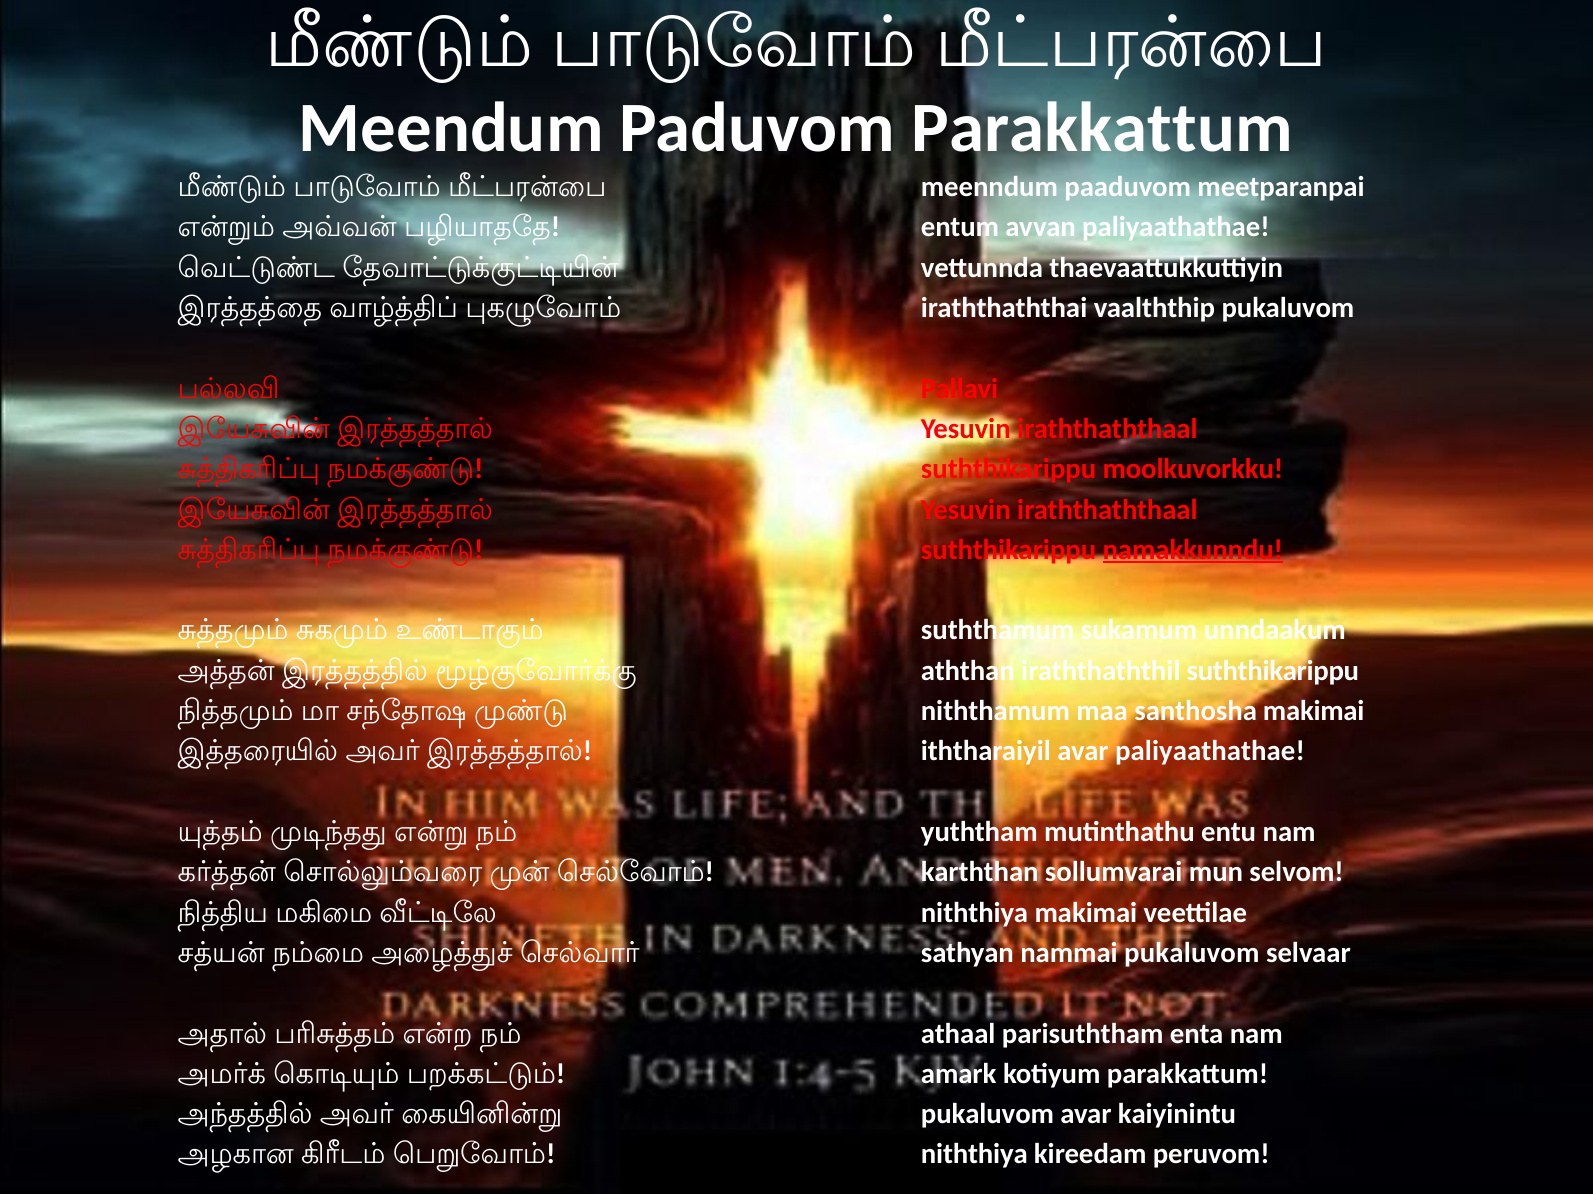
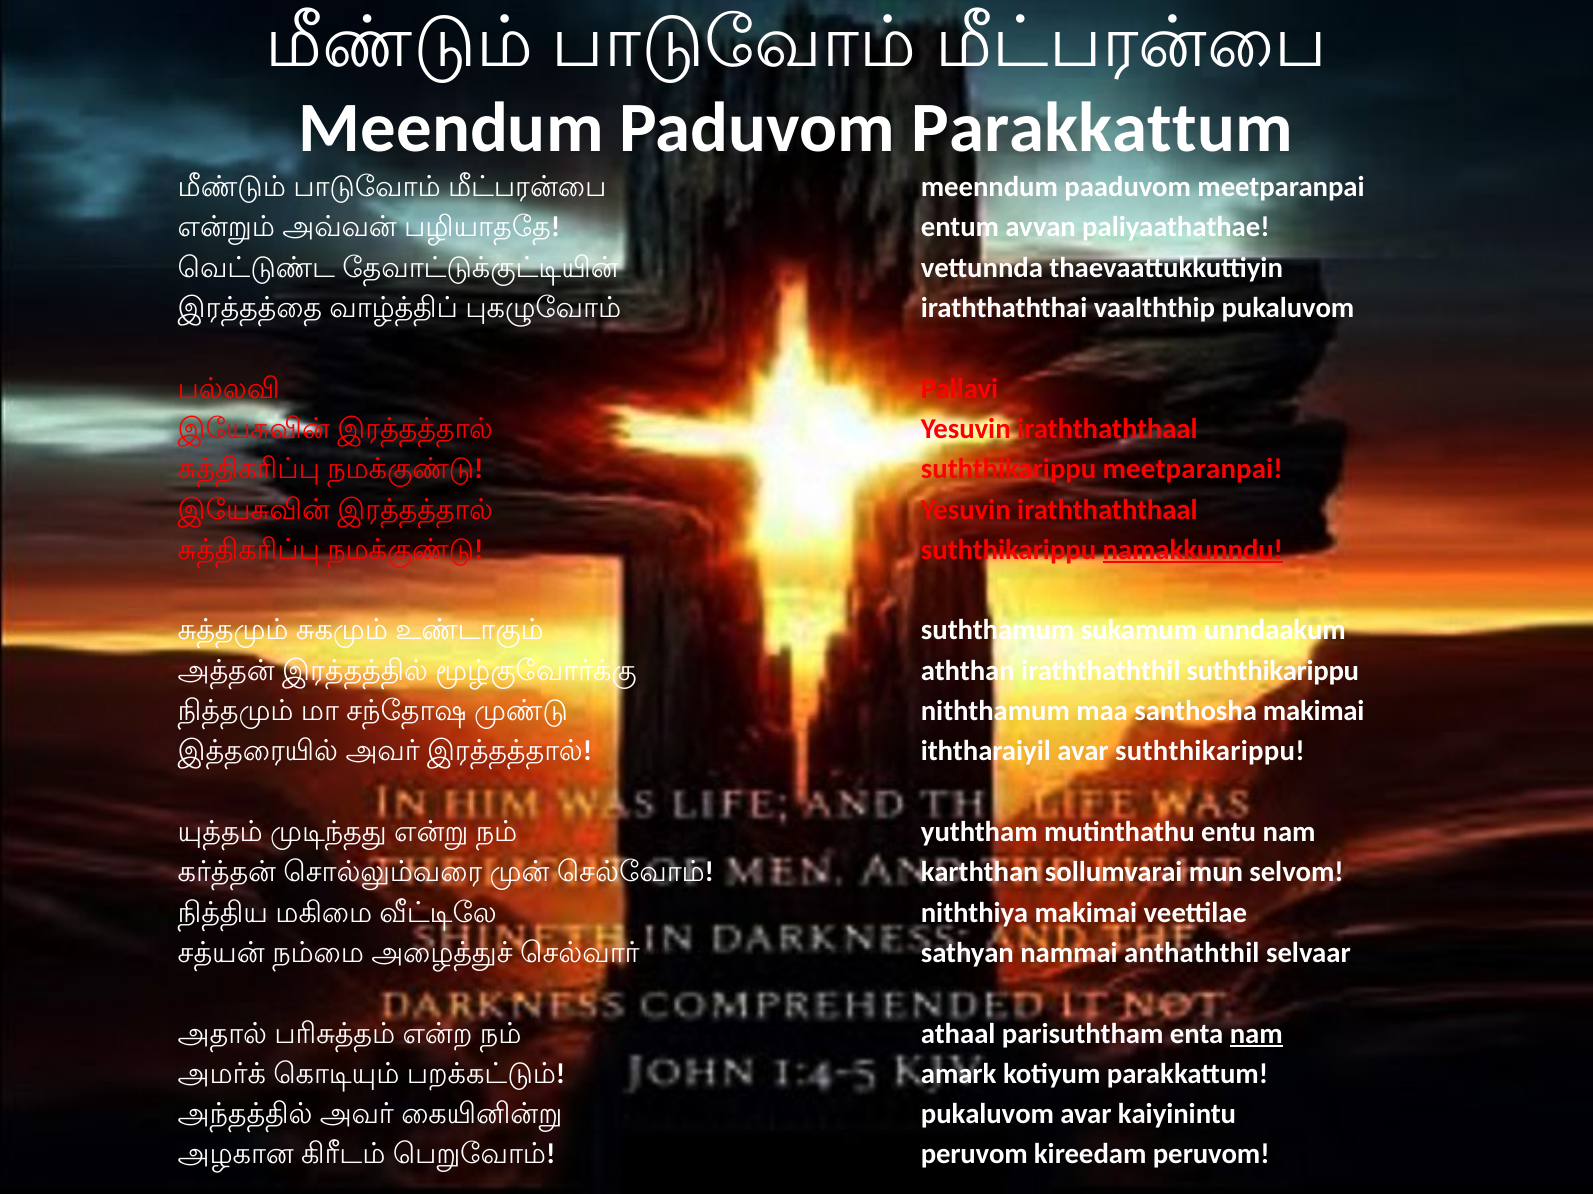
suththikarippu moolkuvorkku: moolkuvorkku -> meetparanpai
avar paliyaathathae: paliyaathathae -> suththikarippu
nammai pukaluvom: pukaluvom -> anthaththil
nam at (1256, 1034) underline: none -> present
niththiya at (974, 1155): niththiya -> peruvom
